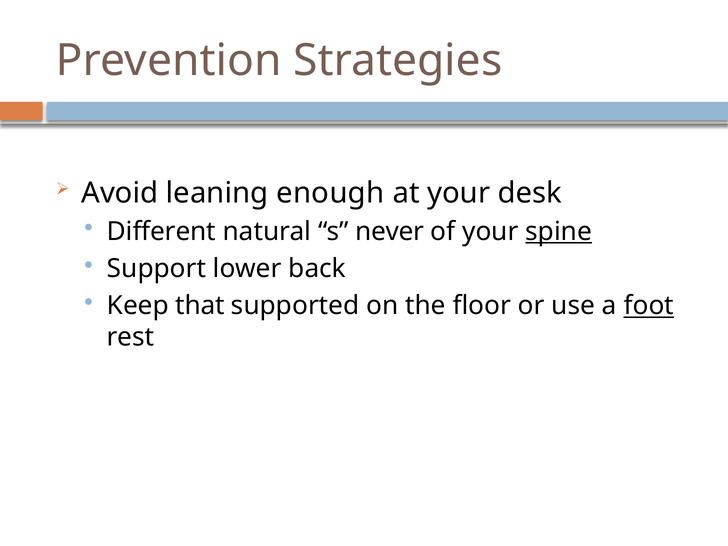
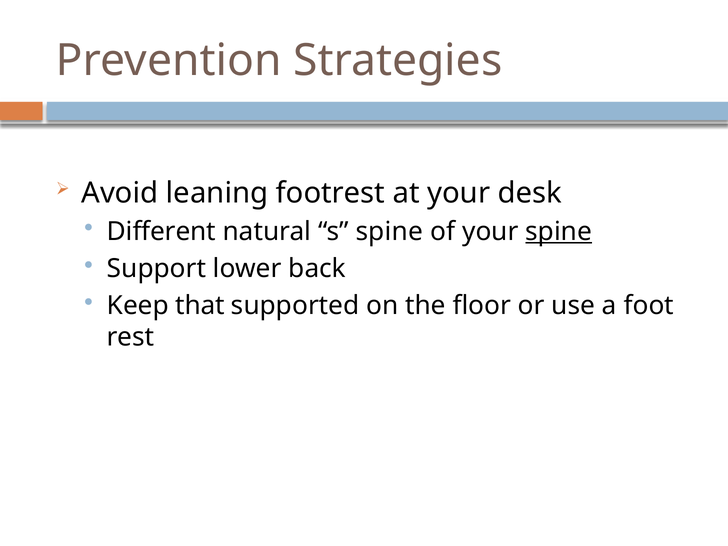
enough: enough -> footrest
s never: never -> spine
foot underline: present -> none
